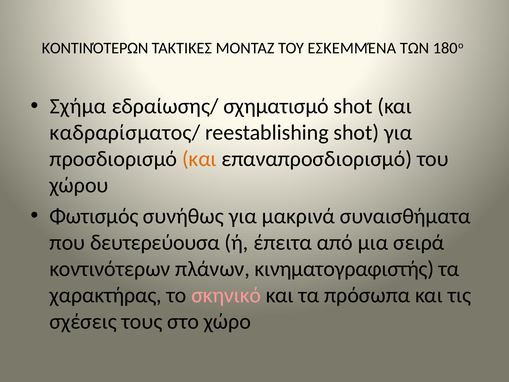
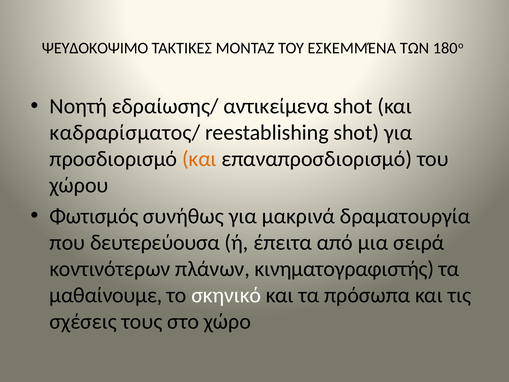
ΚΟΝΤΙΝΌΤΕΡΩΝ at (95, 48): ΚΟΝΤΙΝΌΤΕΡΩΝ -> ΨΕΥΔΟΚΟΨΙΜΟ
Σχήμα: Σχήμα -> Νοητή
σχηματισμό: σχηματισμό -> αντικείμενα
συναισθήματα: συναισθήματα -> δραματουργία
χαρακτήρας: χαρακτήρας -> μαθαίνουμε
σκηνικό colour: pink -> white
